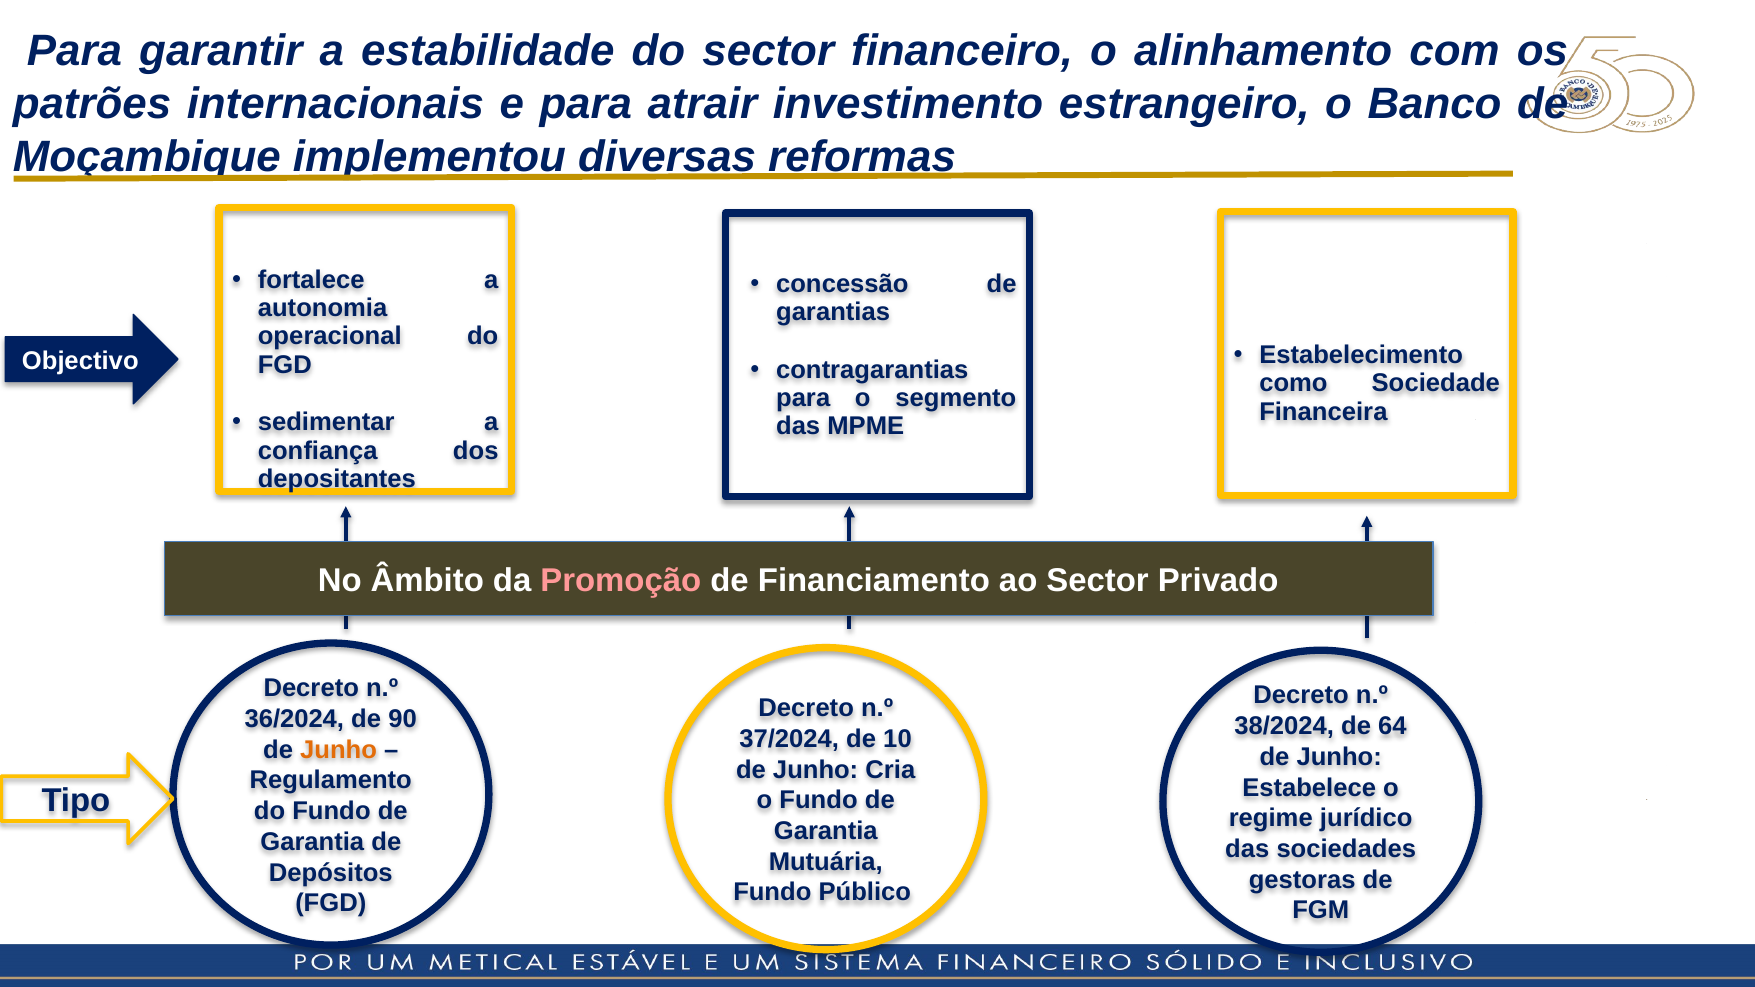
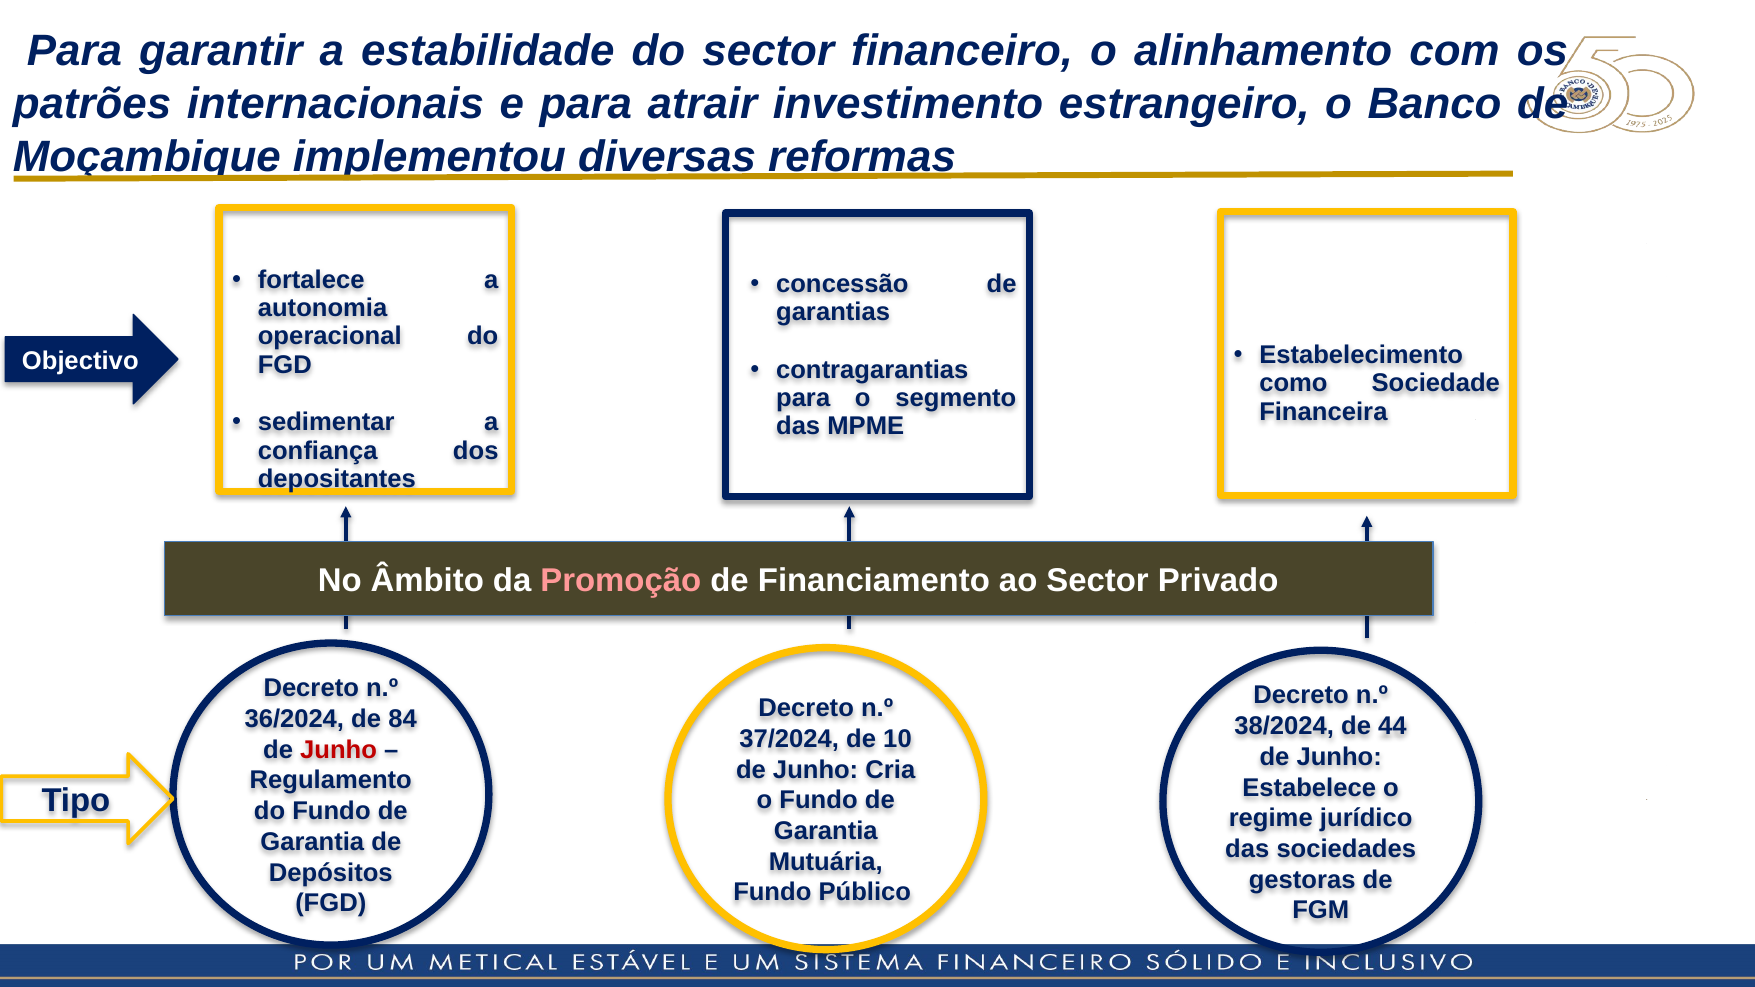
90: 90 -> 84
64: 64 -> 44
Junho at (339, 750) colour: orange -> red
